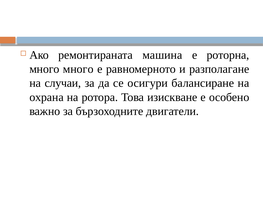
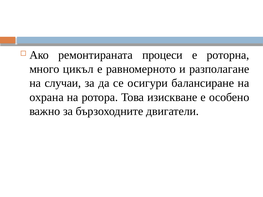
машина: машина -> процеси
много много: много -> цикъл
